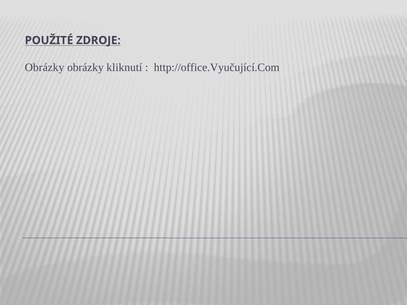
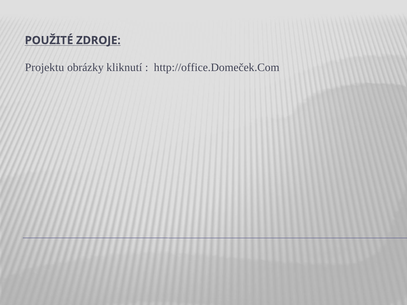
Obrázky at (45, 68): Obrázky -> Projektu
http://office.Vyučující.Com: http://office.Vyučující.Com -> http://office.Domeček.Com
